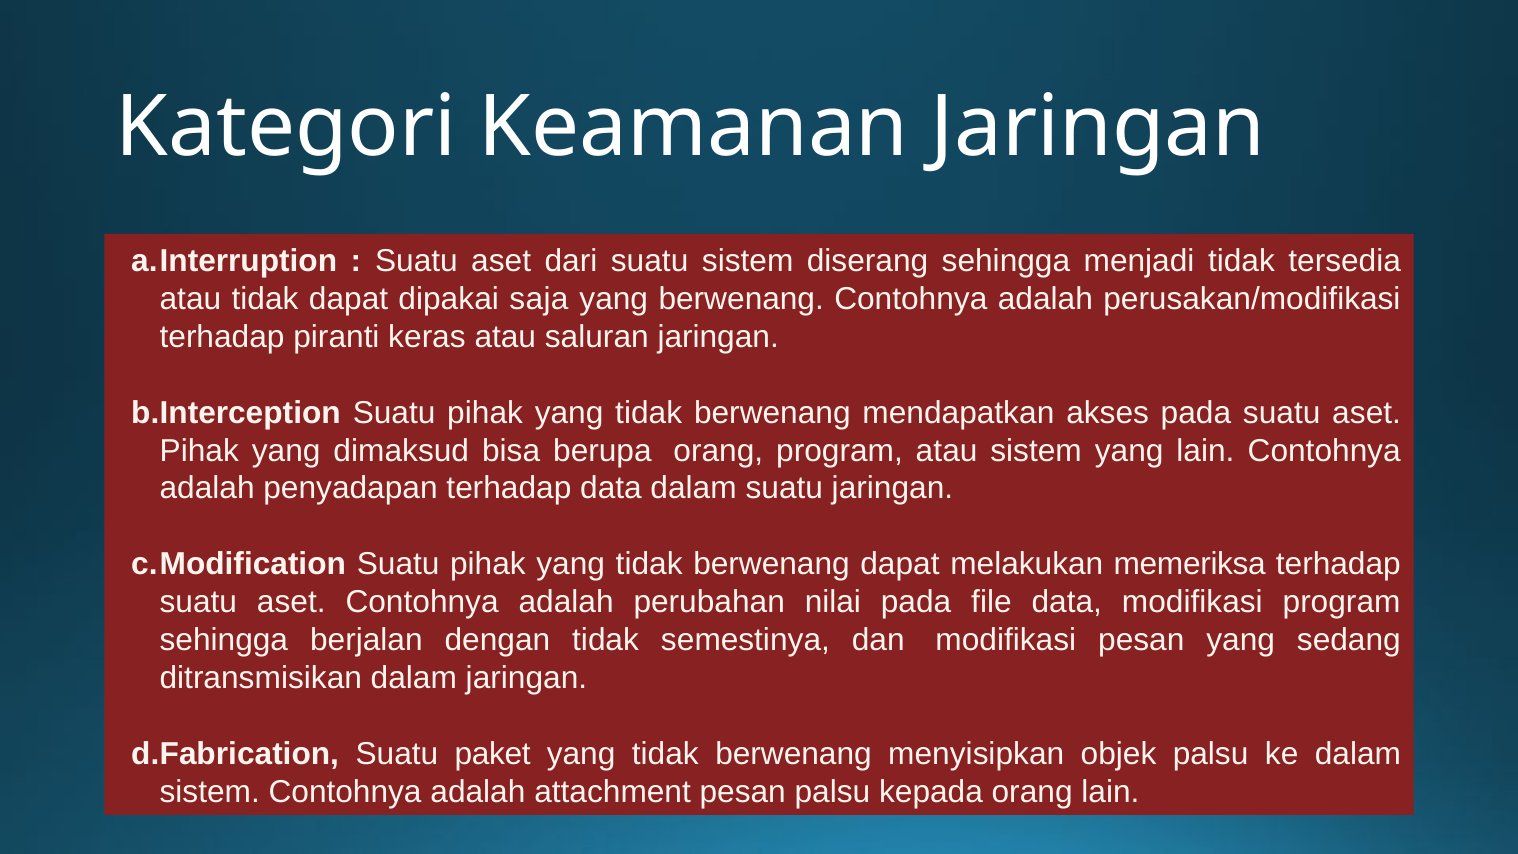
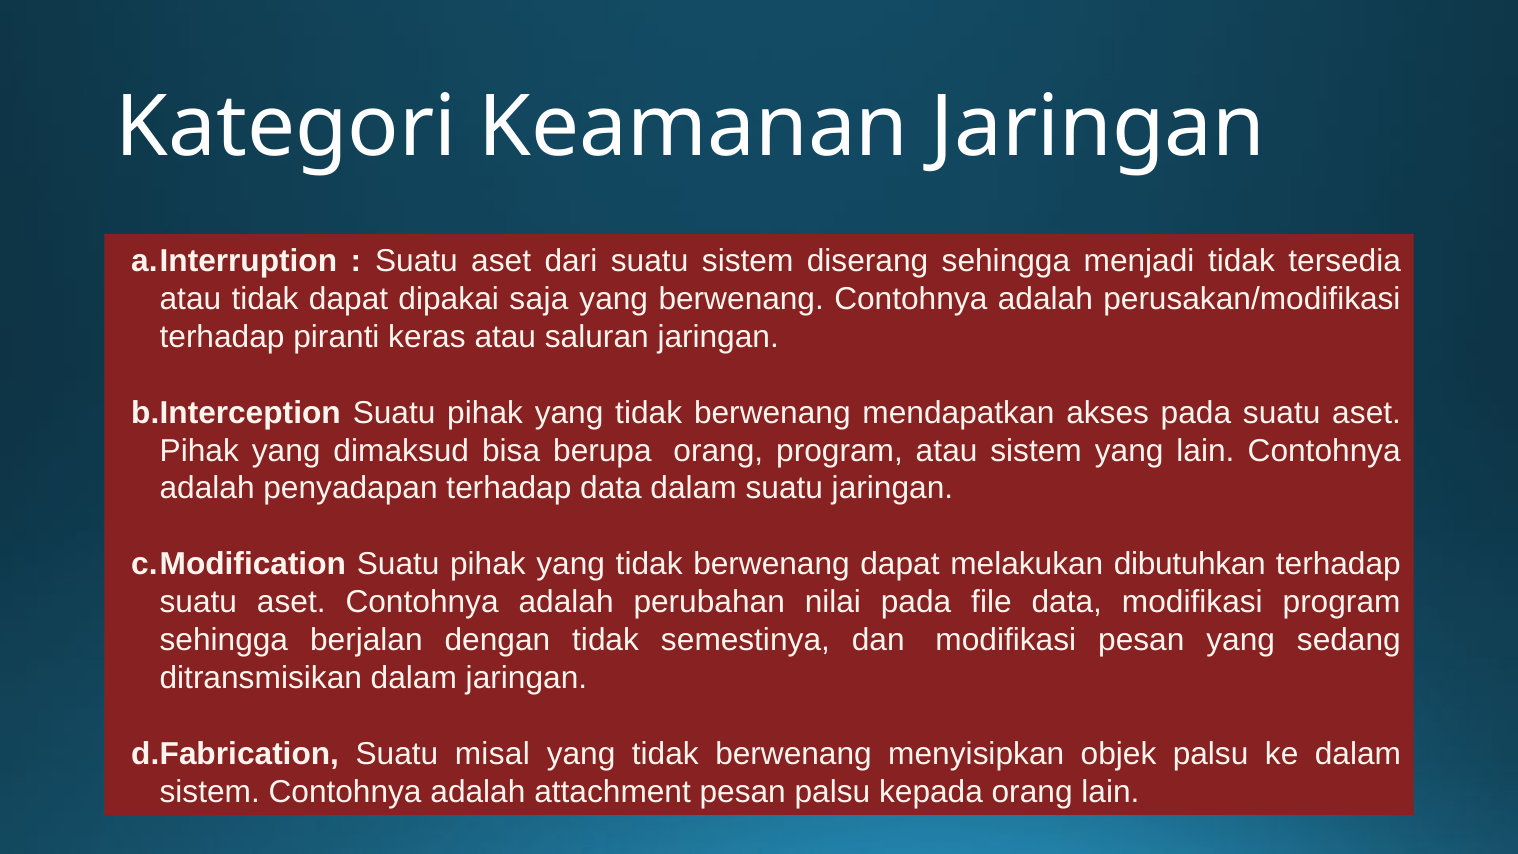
memeriksa: memeriksa -> dibutuhkan
paket: paket -> misal
